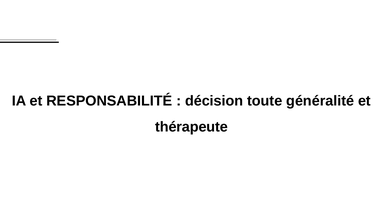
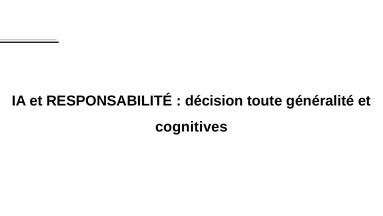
thérapeute: thérapeute -> cognitives
